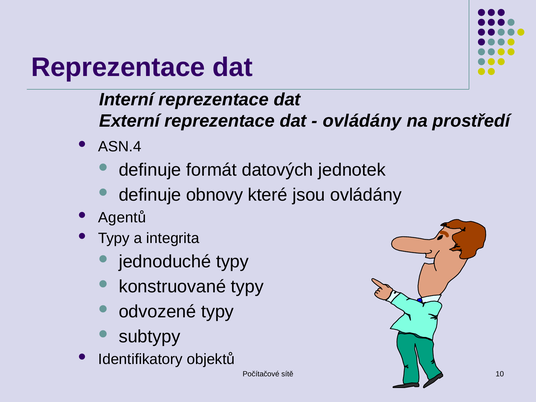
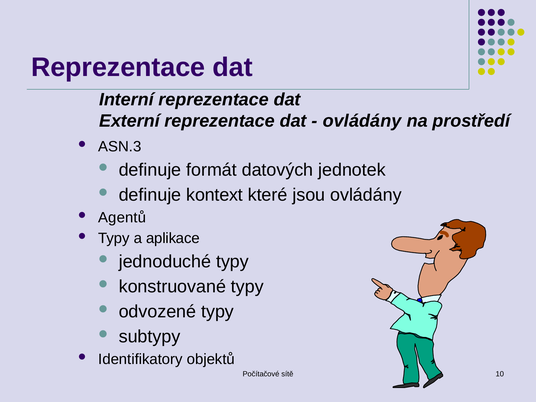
ASN.4: ASN.4 -> ASN.3
obnovy: obnovy -> kontext
integrita: integrita -> aplikace
